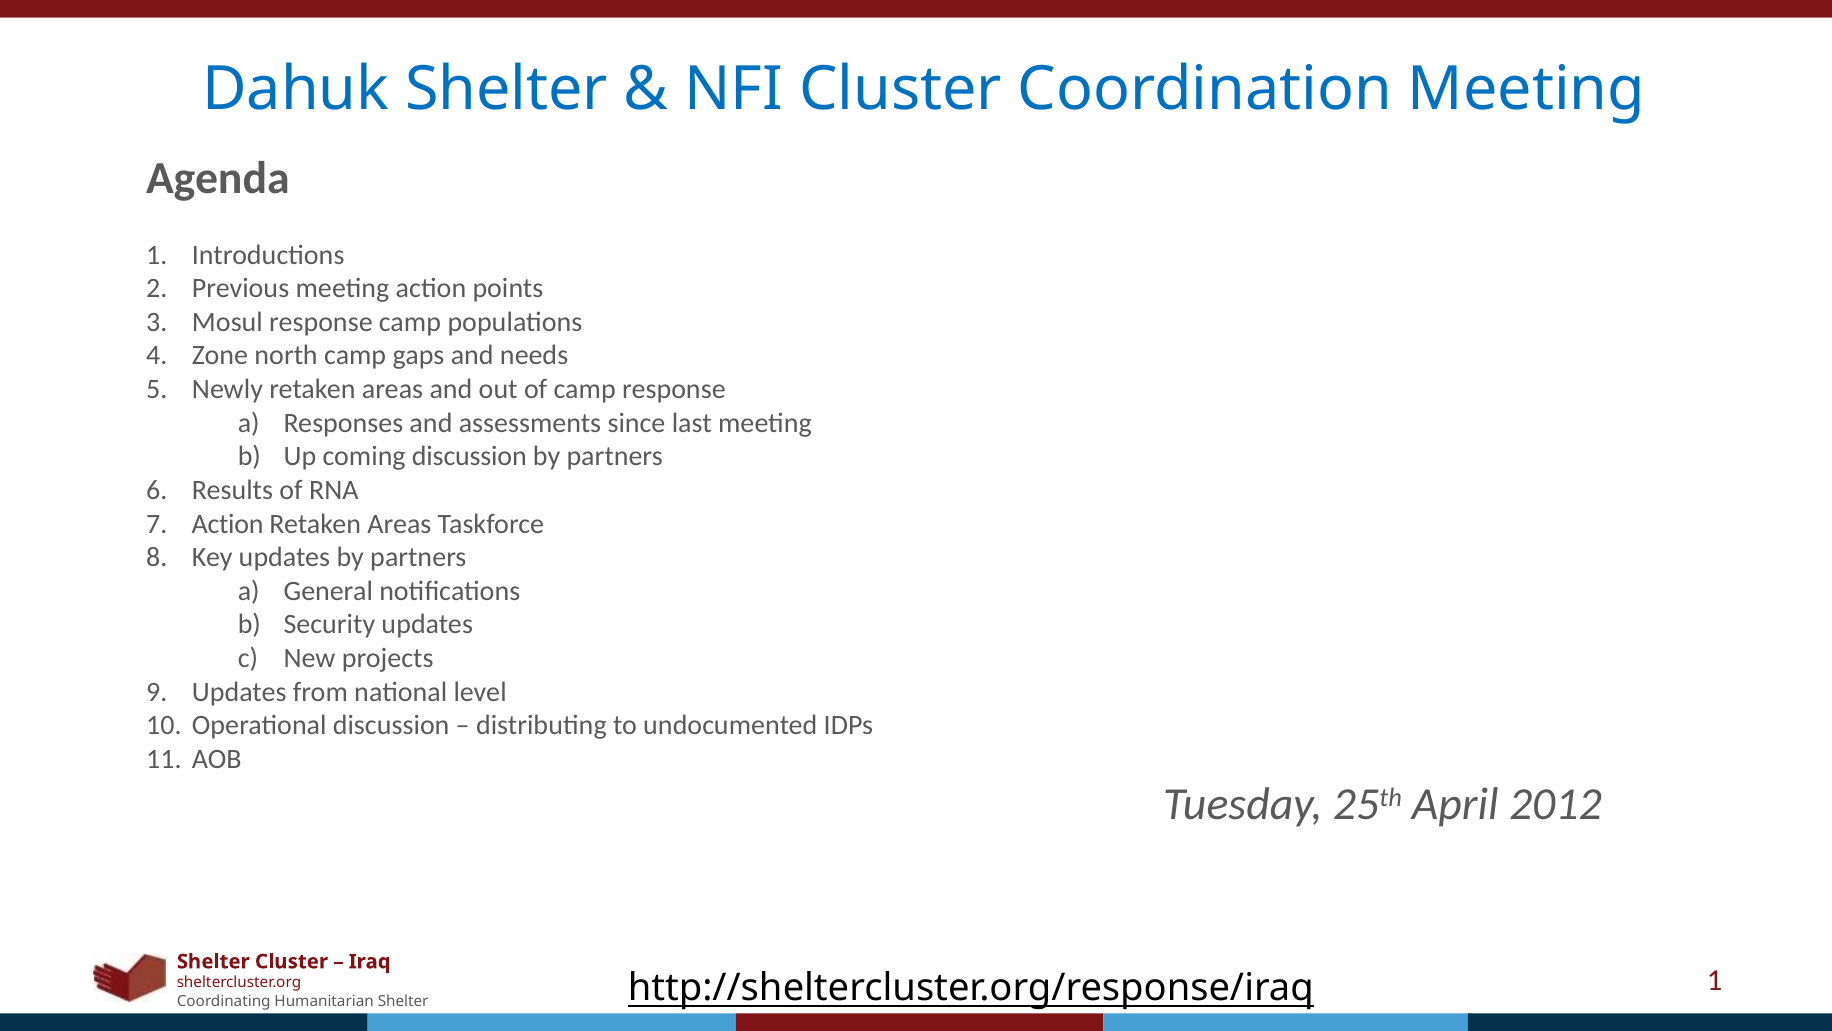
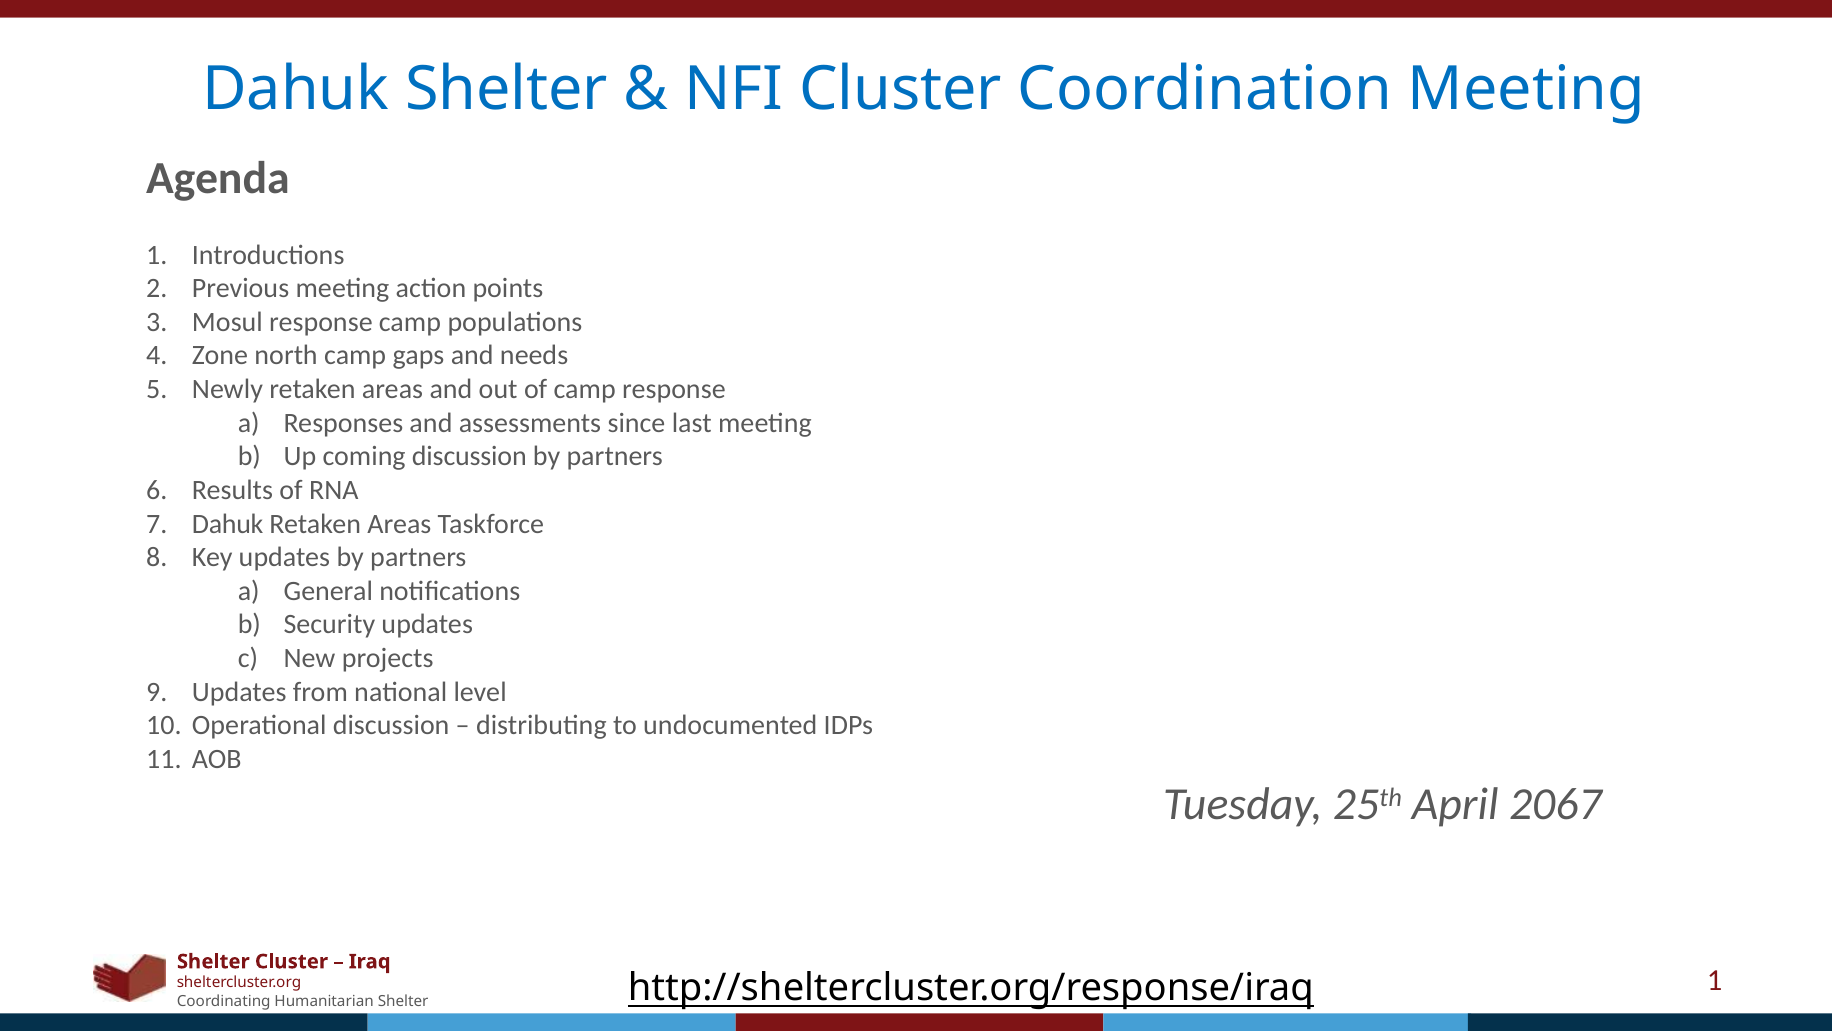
Action at (228, 524): Action -> Dahuk
2012: 2012 -> 2067
